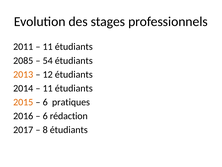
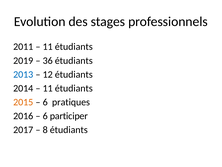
2085: 2085 -> 2019
54: 54 -> 36
2013 colour: orange -> blue
rédaction: rédaction -> participer
